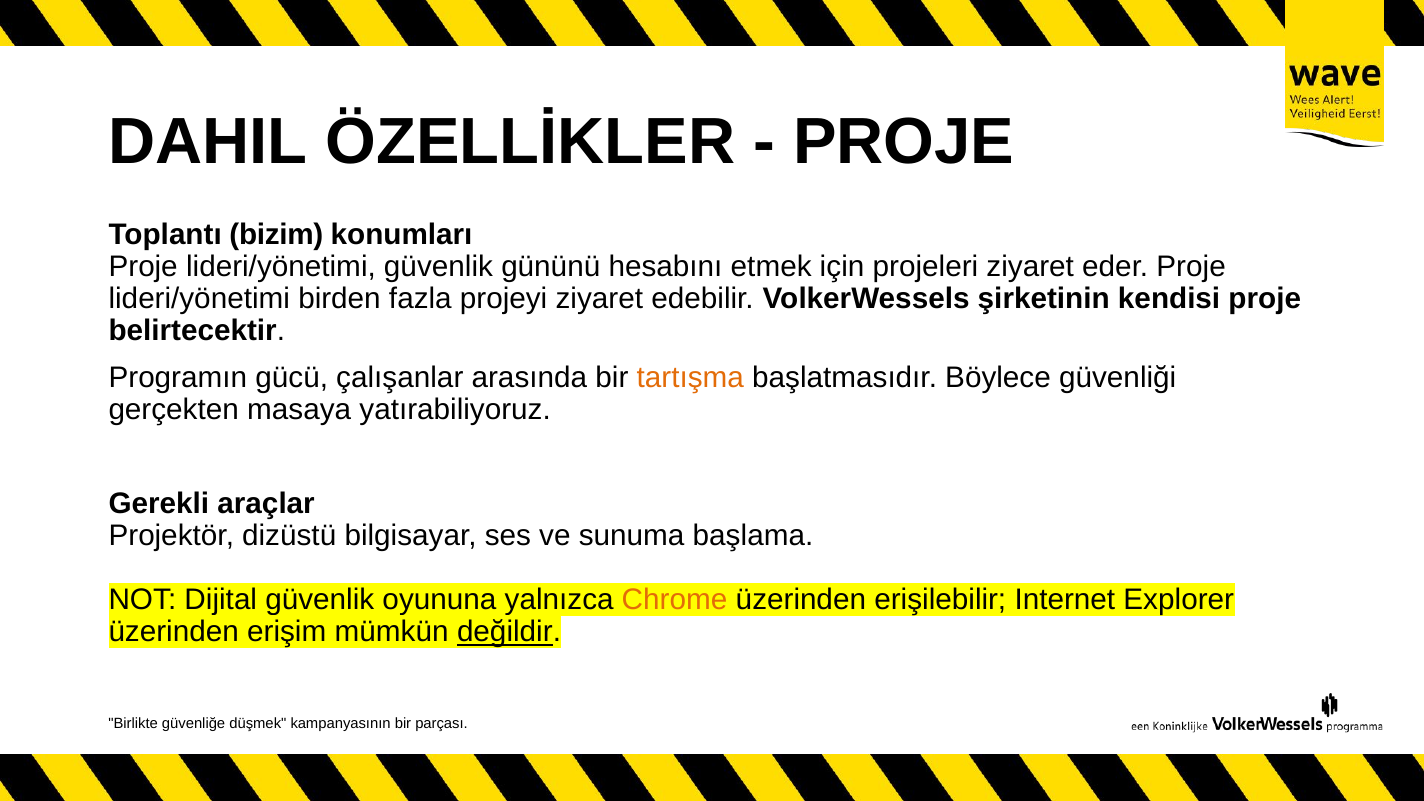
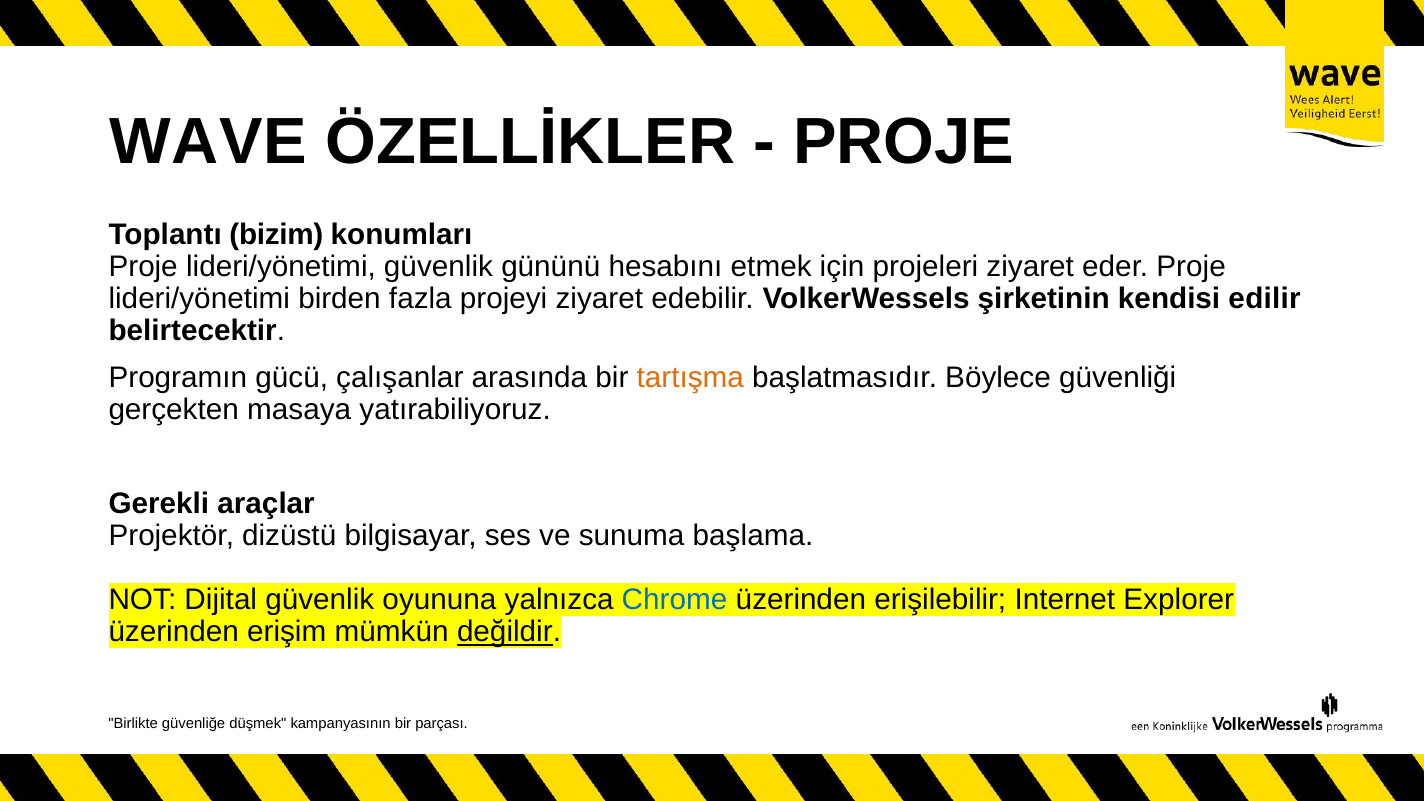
DAHIL: DAHIL -> WAVE
kendisi proje: proje -> edilir
Chrome colour: orange -> blue
